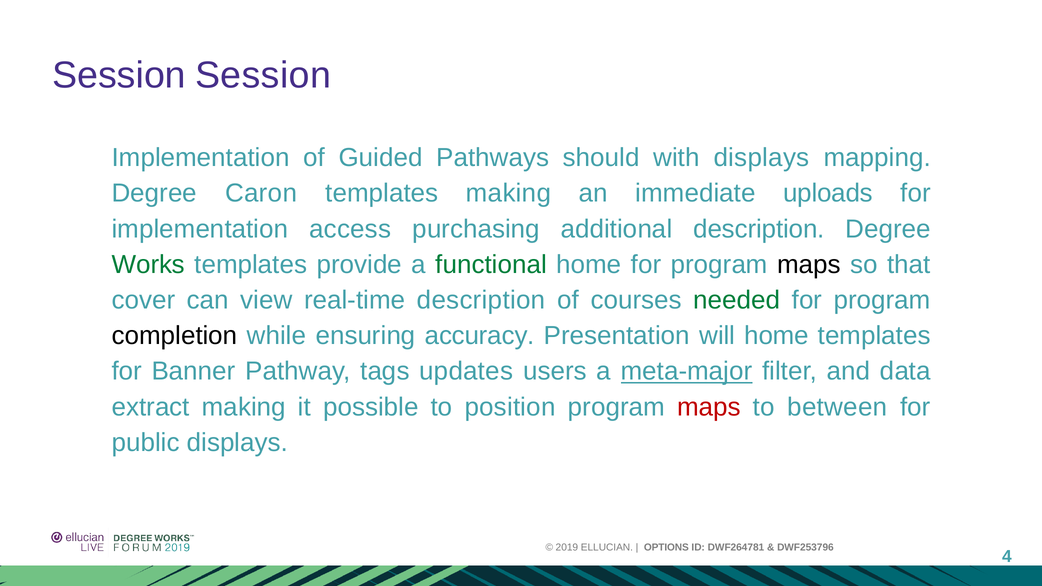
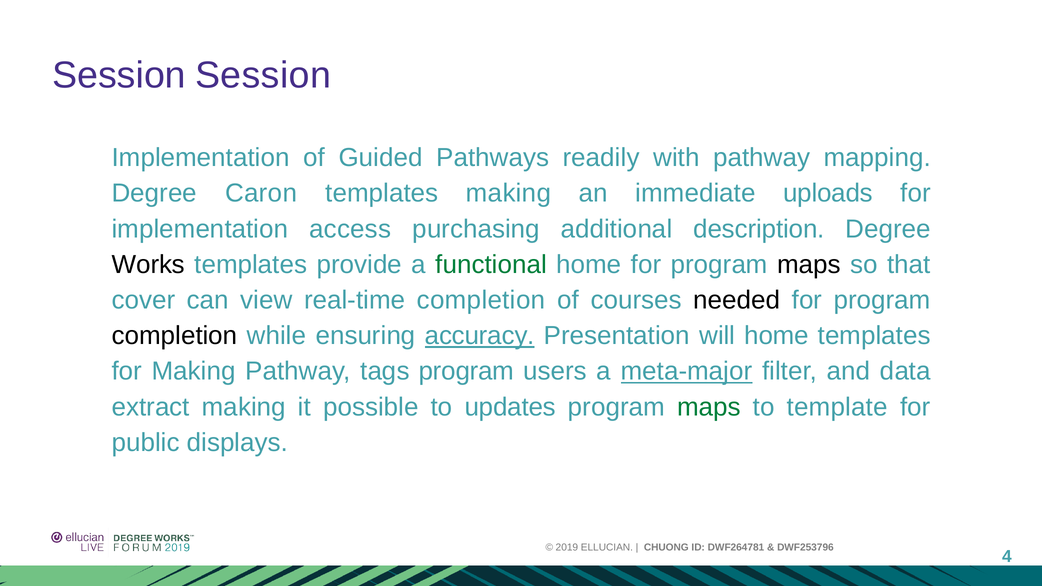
should: should -> readily
with displays: displays -> pathway
Works colour: green -> black
real-time description: description -> completion
needed colour: green -> black
accuracy underline: none -> present
for Banner: Banner -> Making
tags updates: updates -> program
position: position -> updates
maps at (709, 407) colour: red -> green
between: between -> template
OPTIONS: OPTIONS -> CHUONG
